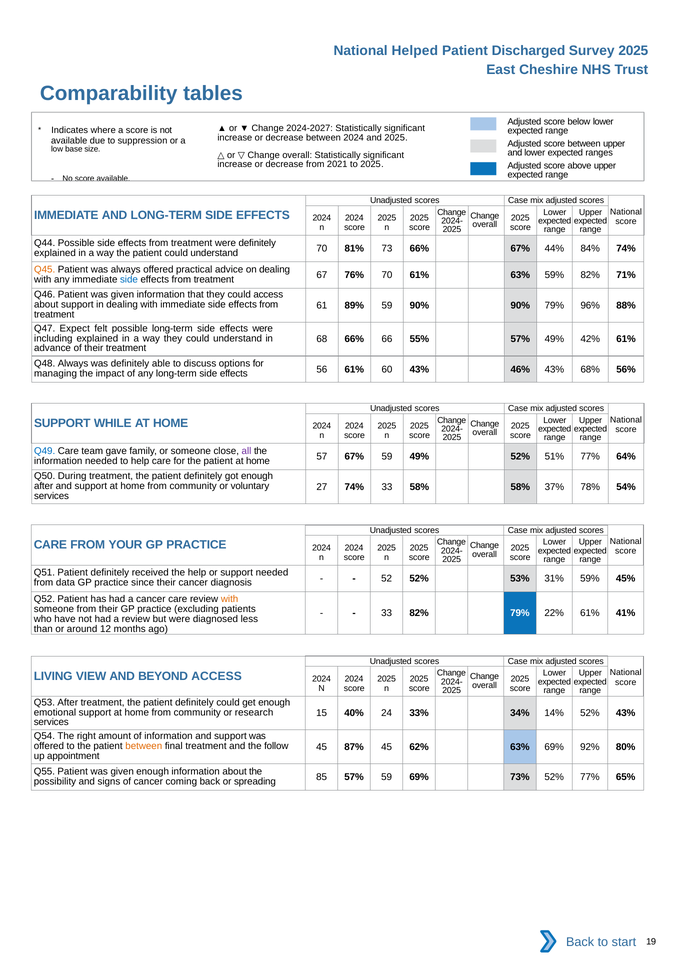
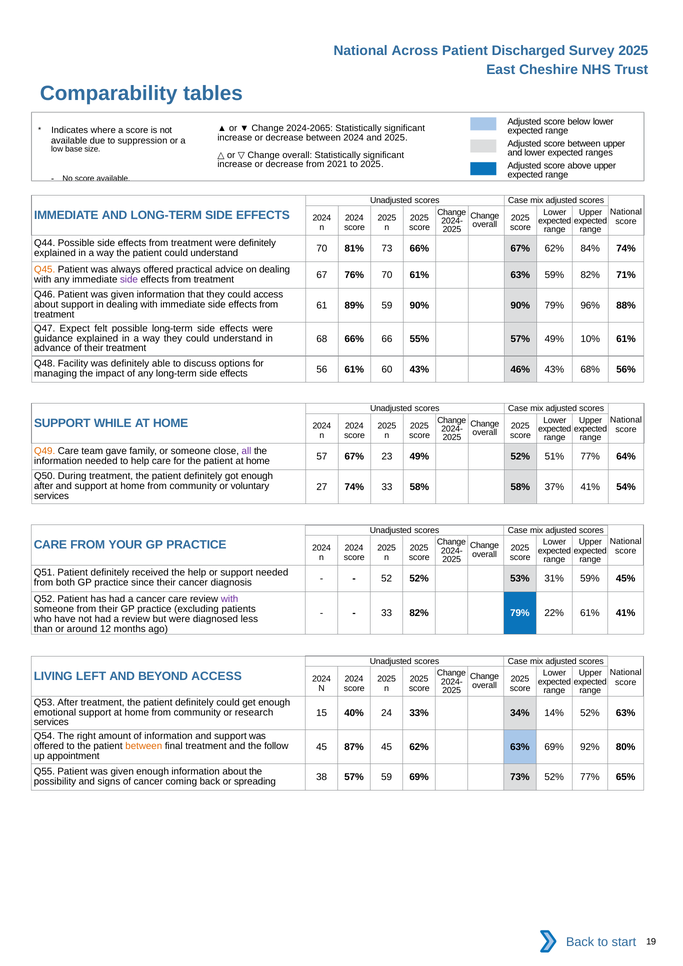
Helped: Helped -> Across
2024-2027: 2024-2027 -> 2024-2065
67% 44%: 44% -> 62%
side at (129, 279) colour: blue -> purple
including: including -> guidance
42%: 42% -> 10%
Q48 Always: Always -> Facility
Q49 colour: blue -> orange
67% 59: 59 -> 23
37% 78%: 78% -> 41%
data: data -> both
with at (230, 600) colour: orange -> purple
VIEW: VIEW -> LEFT
52% 43%: 43% -> 63%
85: 85 -> 38
